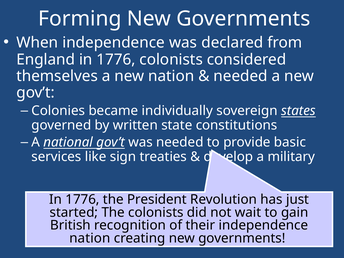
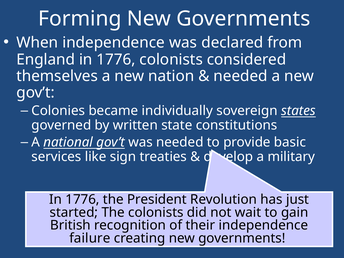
nation at (90, 238): nation -> failure
